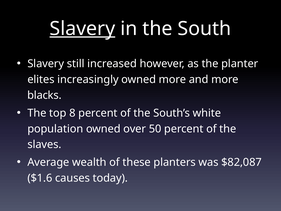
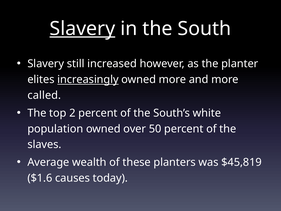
increasingly underline: none -> present
blacks: blacks -> called
8: 8 -> 2
$82,087: $82,087 -> $45,819
